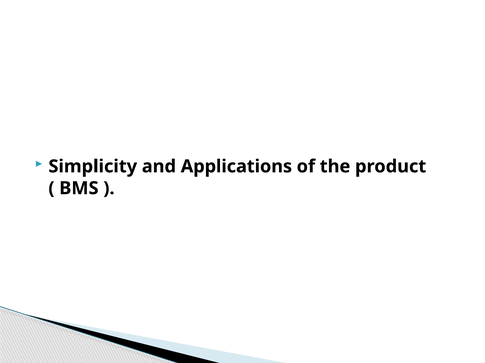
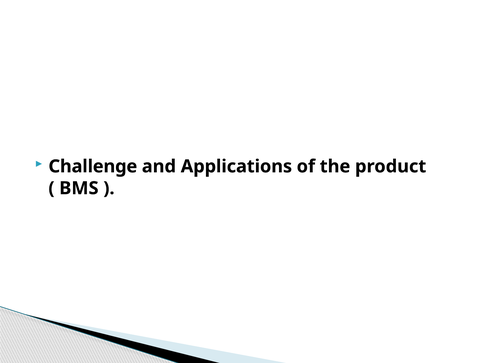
Simplicity: Simplicity -> Challenge
